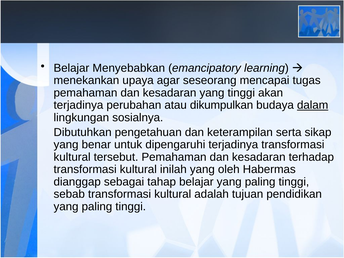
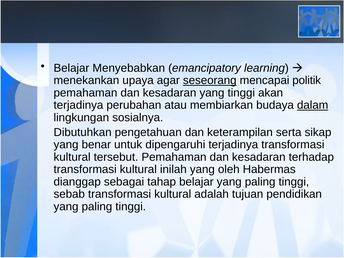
seseorang underline: none -> present
tugas: tugas -> politik
dikumpulkan: dikumpulkan -> membiarkan
